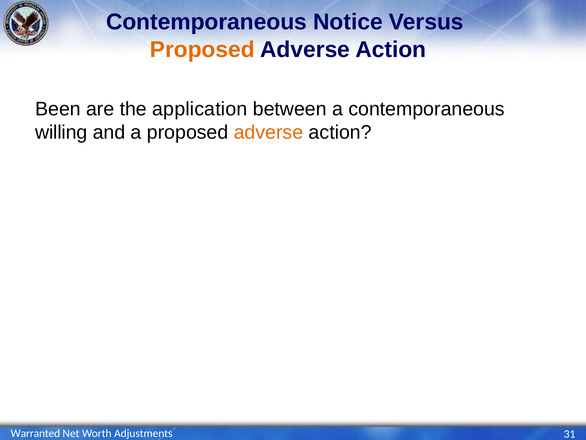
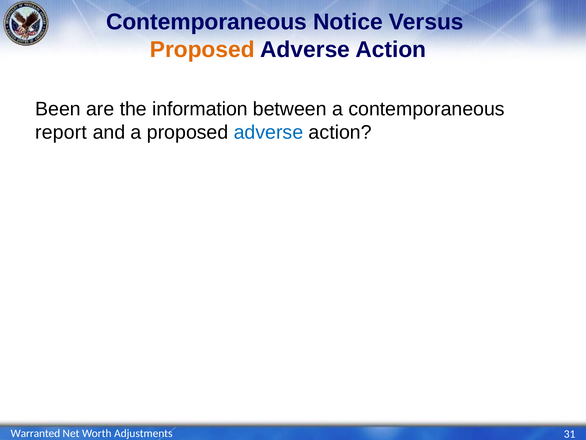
application: application -> information
willing: willing -> report
adverse at (269, 132) colour: orange -> blue
